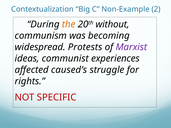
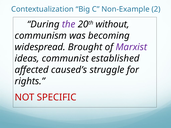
the colour: orange -> purple
Protests: Protests -> Brought
experiences: experiences -> established
